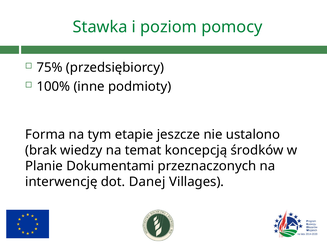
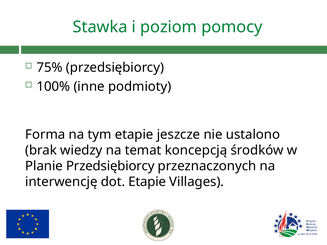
Planie Dokumentami: Dokumentami -> Przedsiębiorcy
dot Danej: Danej -> Etapie
